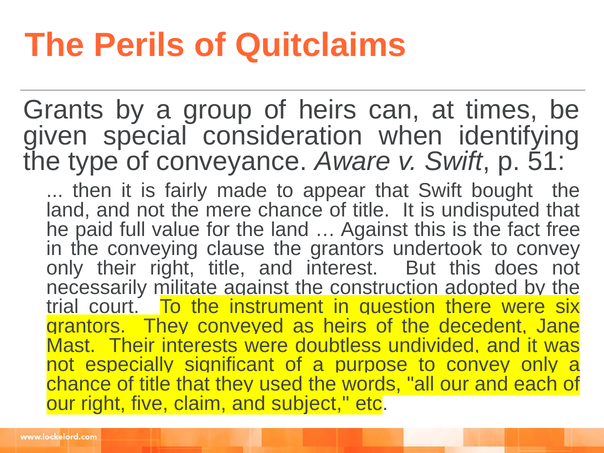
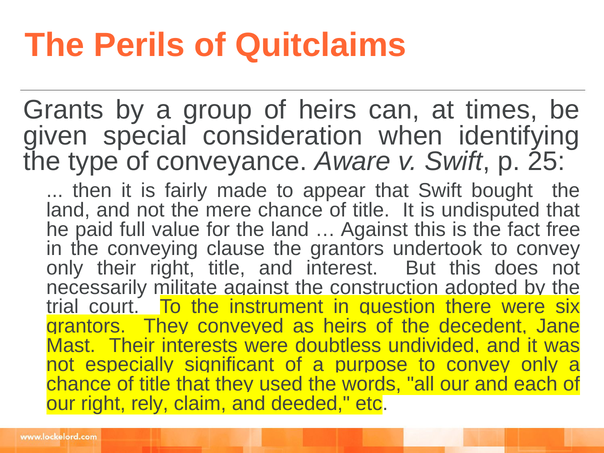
51: 51 -> 25
five: five -> rely
subject: subject -> deeded
